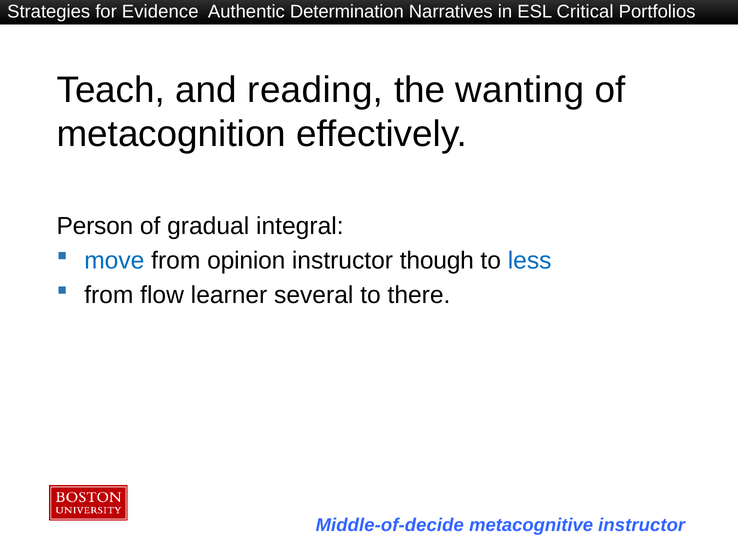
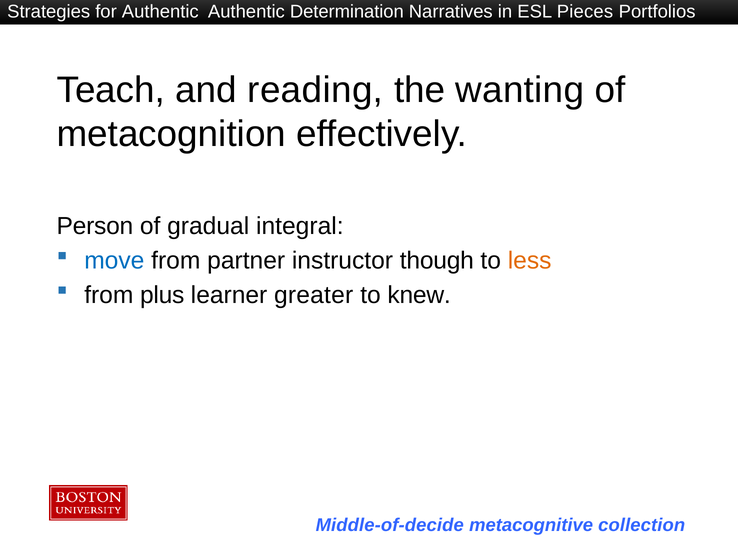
for Evidence: Evidence -> Authentic
Critical: Critical -> Pieces
opinion: opinion -> partner
less colour: blue -> orange
flow: flow -> plus
several: several -> greater
there: there -> knew
metacognitive instructor: instructor -> collection
